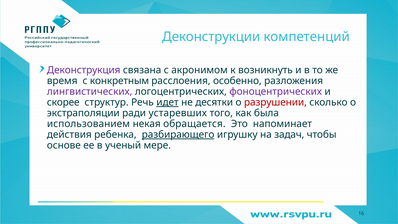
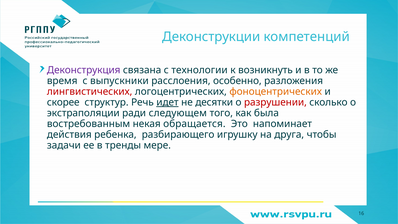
акронимом: акронимом -> технологии
конкретным: конкретным -> выпускники
лингвистических colour: purple -> red
фоноцентрических colour: purple -> orange
устаревших: устаревших -> следующем
использованием: использованием -> востребованным
разбирающего underline: present -> none
задач: задач -> друга
основе: основе -> задачи
ученый: ученый -> тренды
